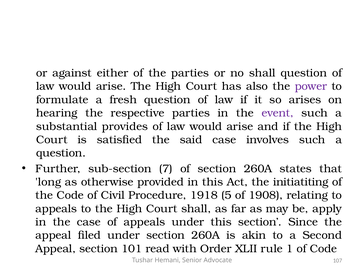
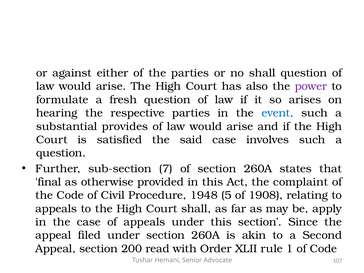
event colour: purple -> blue
long: long -> final
initiatiting: initiatiting -> complaint
1918: 1918 -> 1948
101: 101 -> 200
